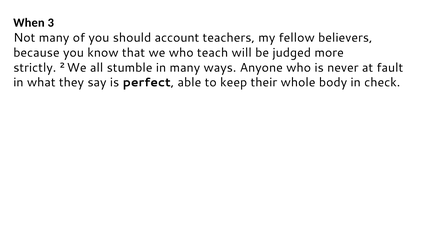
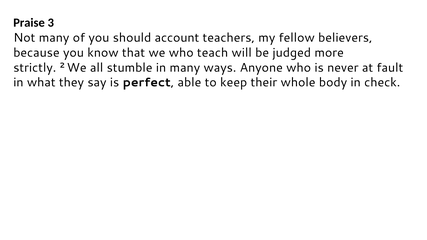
When: When -> Praise
